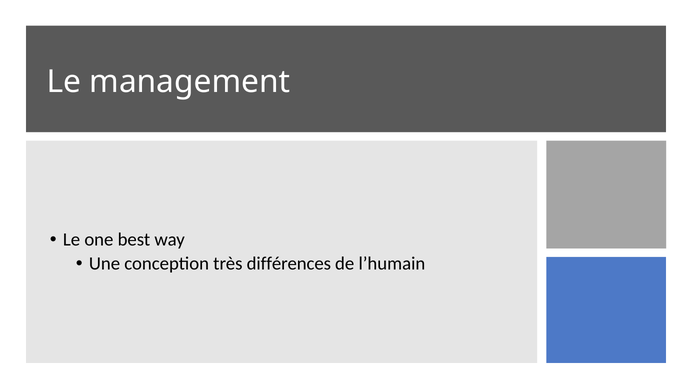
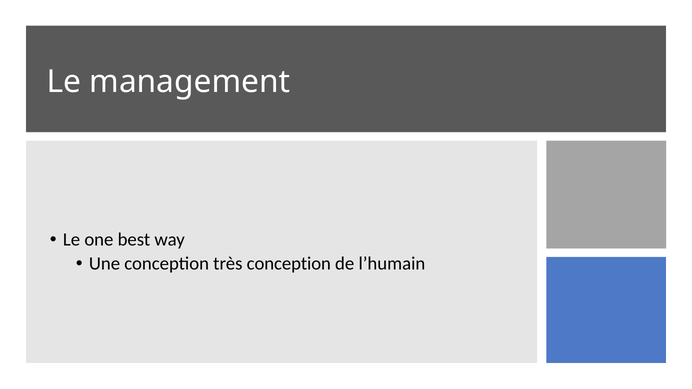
très différences: différences -> conception
